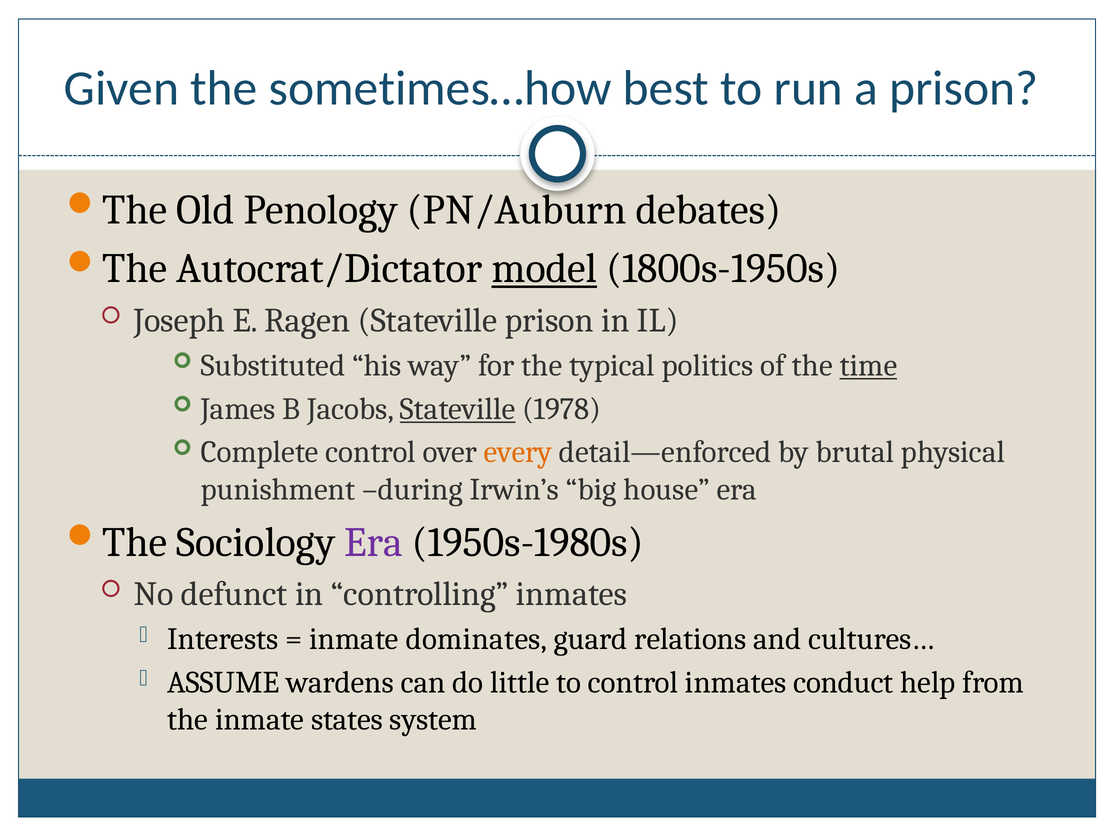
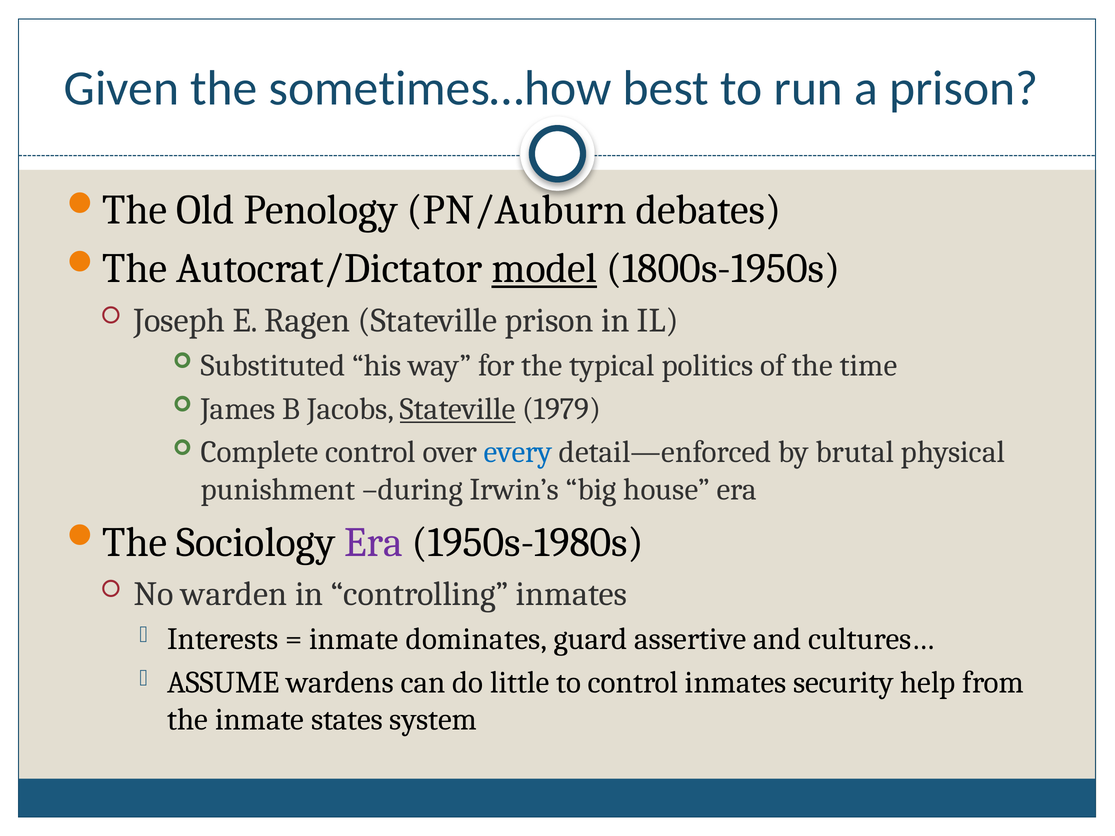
time underline: present -> none
1978: 1978 -> 1979
every colour: orange -> blue
defunct: defunct -> warden
relations: relations -> assertive
conduct: conduct -> security
